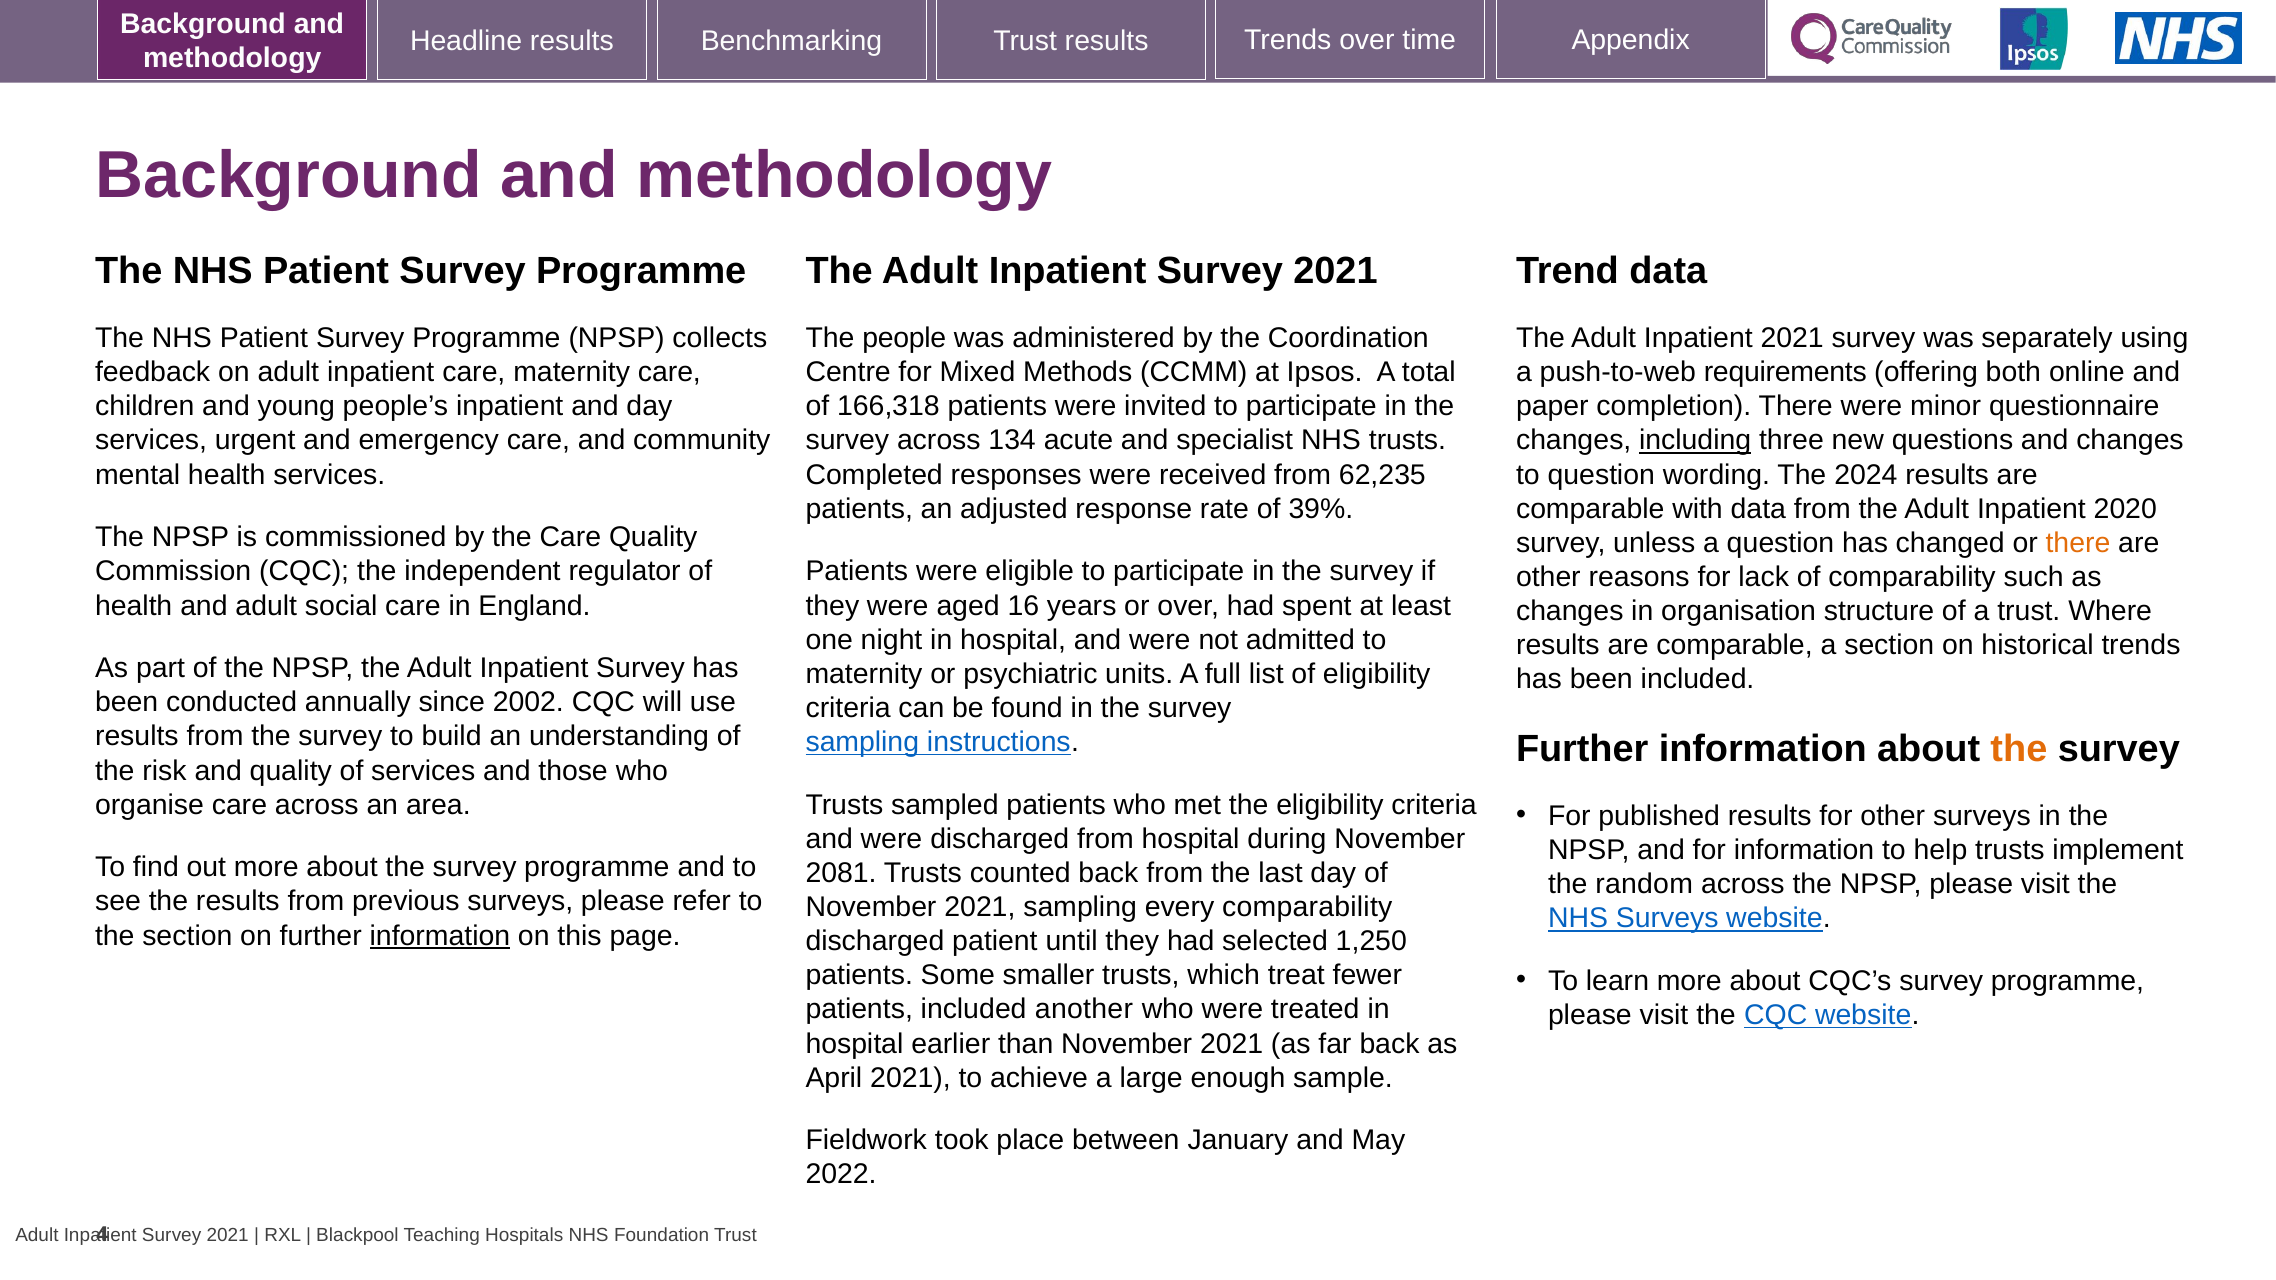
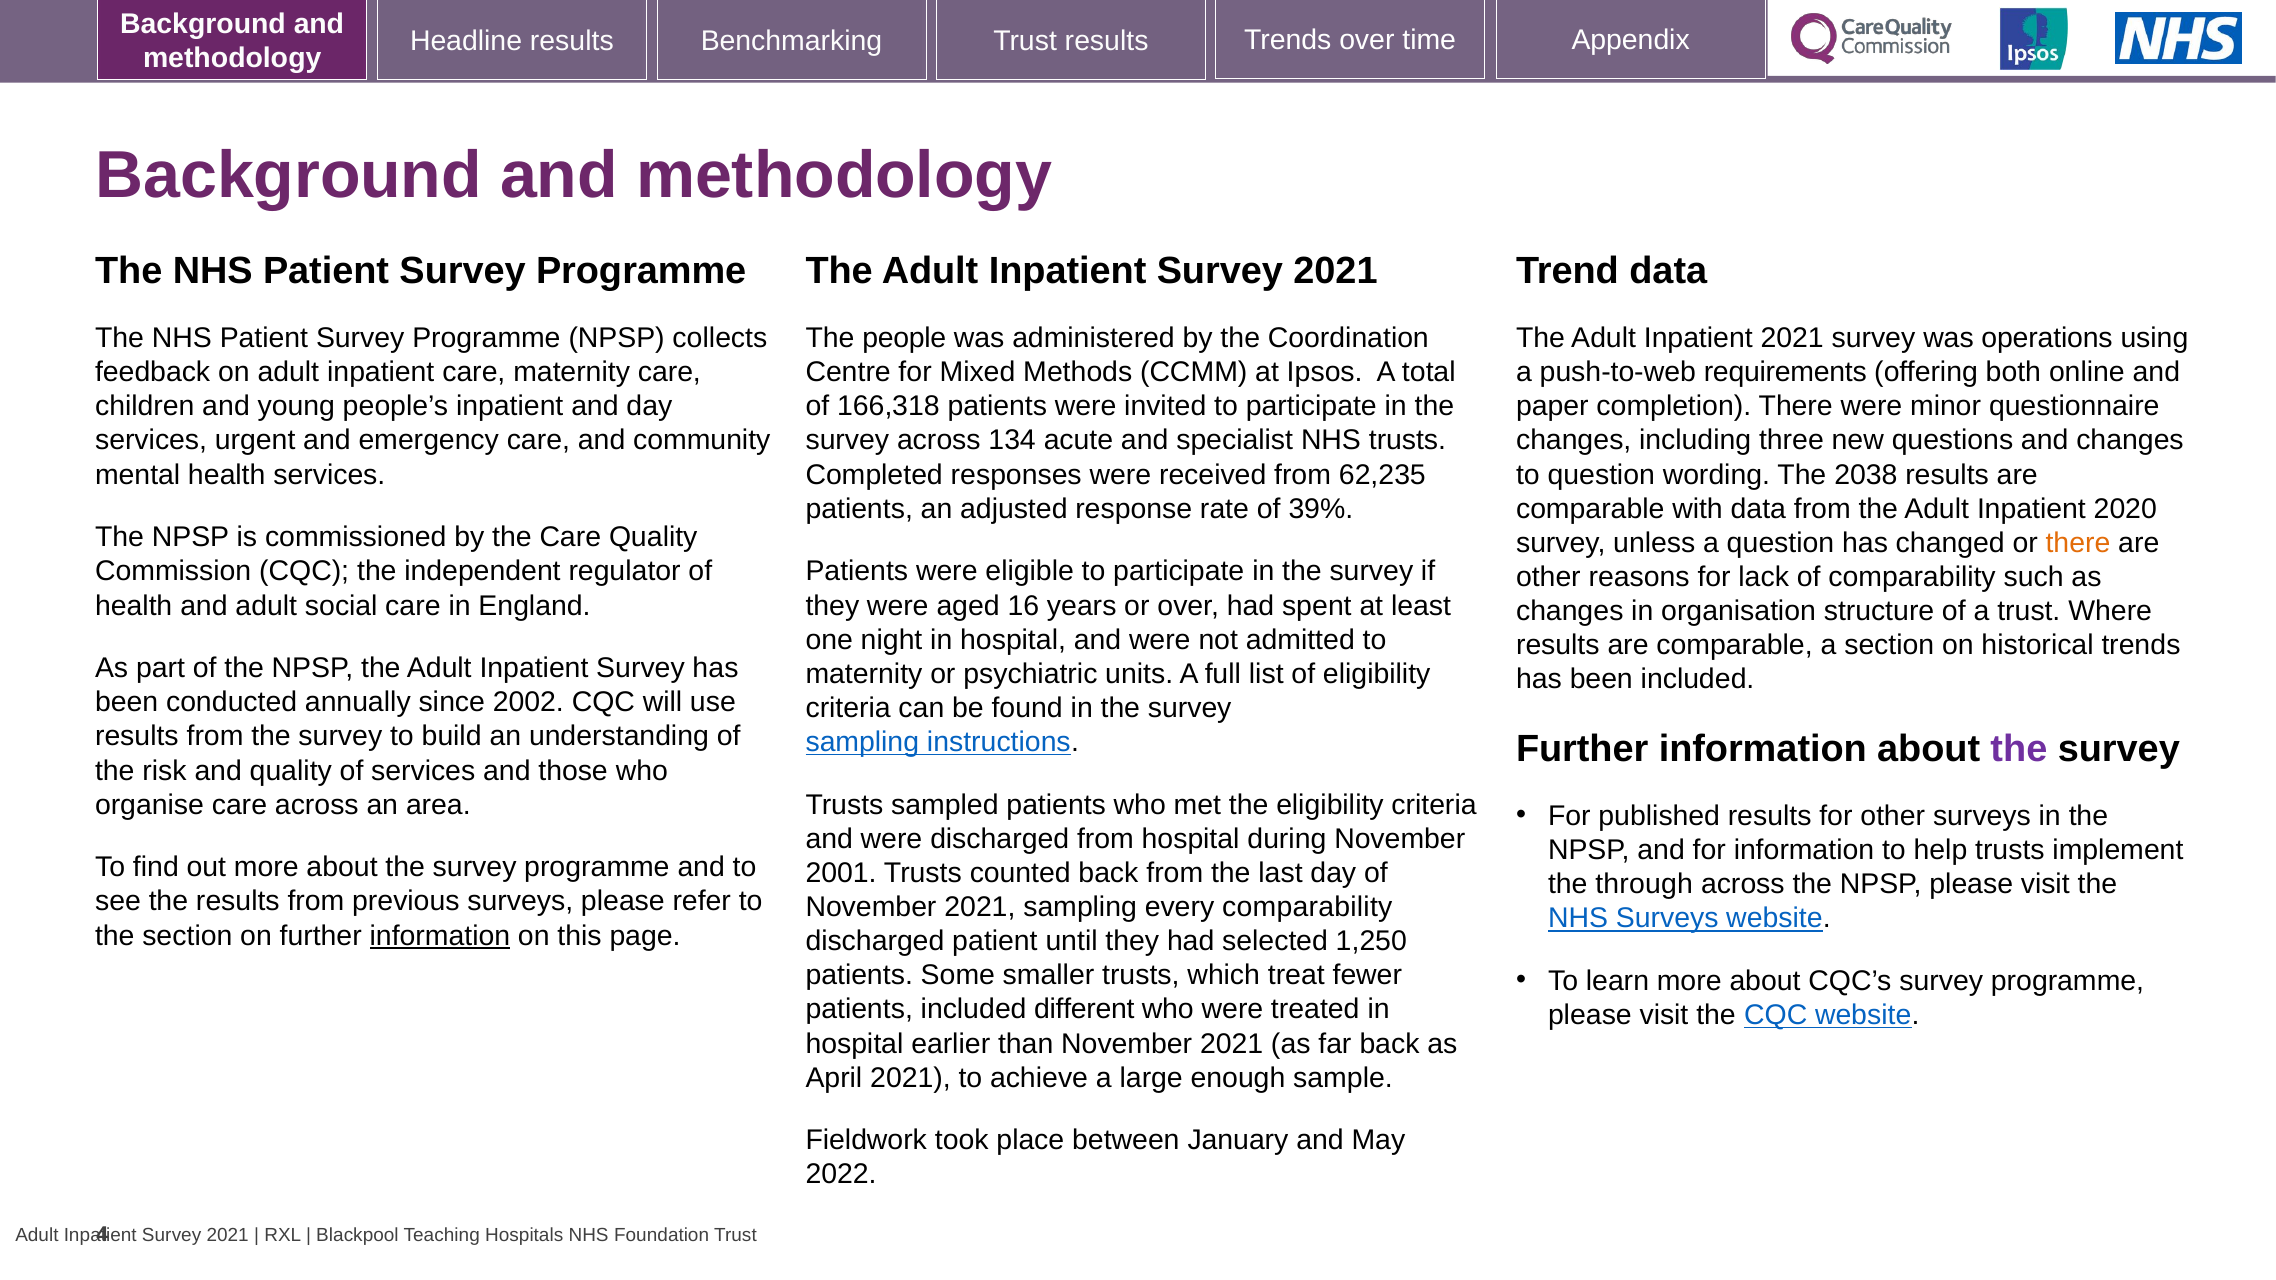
separately: separately -> operations
including underline: present -> none
2024: 2024 -> 2038
the at (2019, 749) colour: orange -> purple
2081: 2081 -> 2001
random: random -> through
another: another -> different
